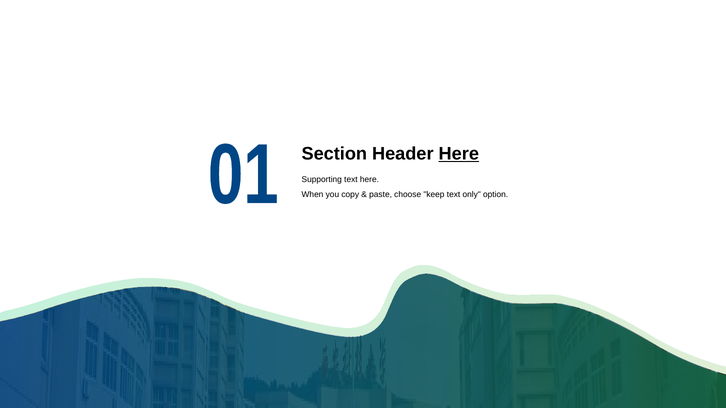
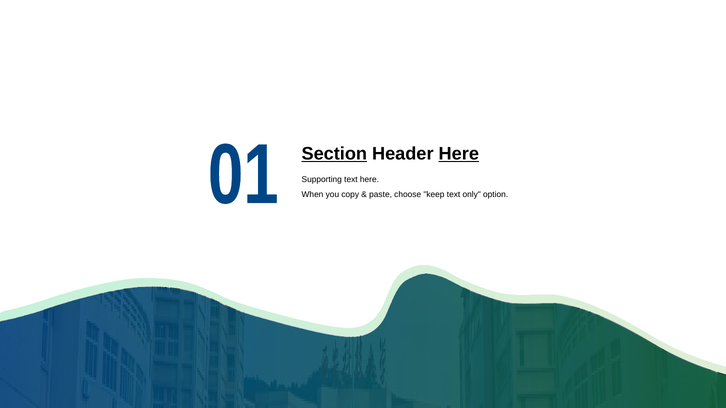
Section underline: none -> present
